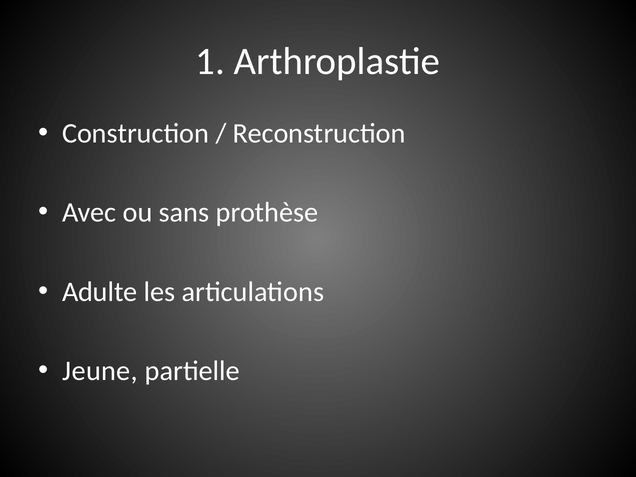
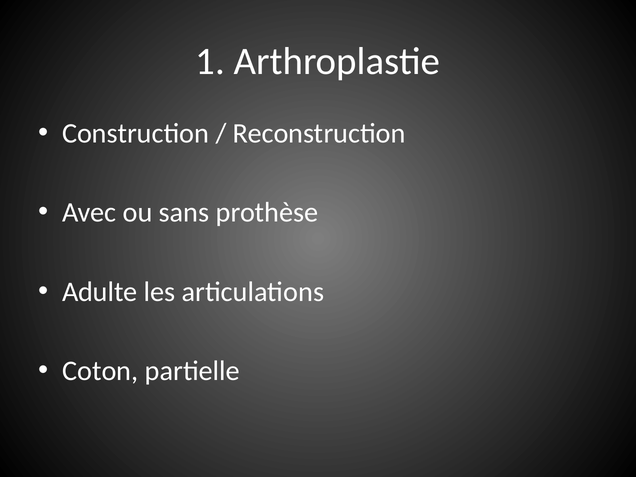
Jeune: Jeune -> Coton
